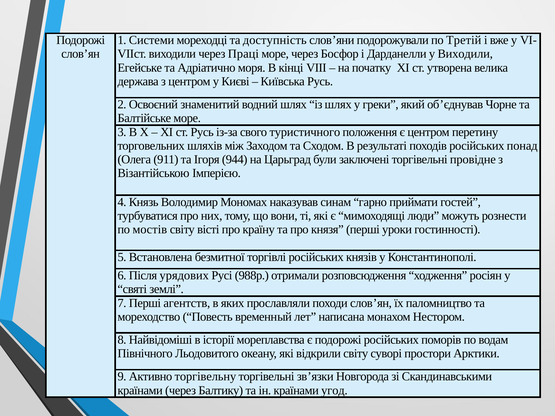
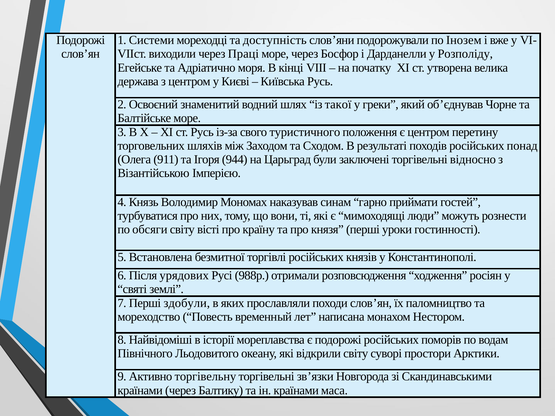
Третій: Третій -> Інозем
у Виходили: Виходили -> Розполіду
із шлях: шлях -> такої
провідне: провідне -> відносно
мостів: мостів -> обсяги
агентств: агентств -> здобули
угод: угод -> маса
